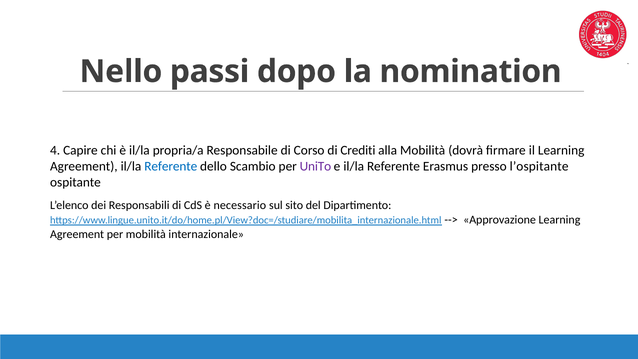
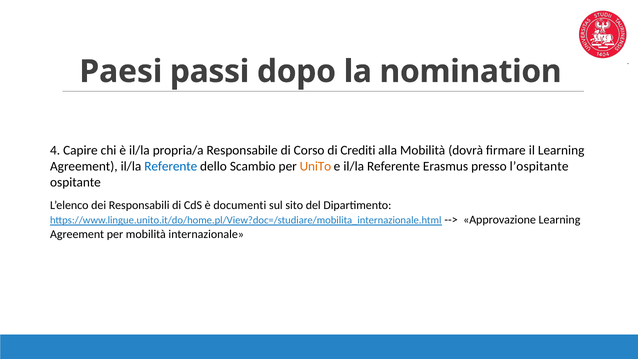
Nello: Nello -> Paesi
UniTo colour: purple -> orange
necessario: necessario -> documenti
